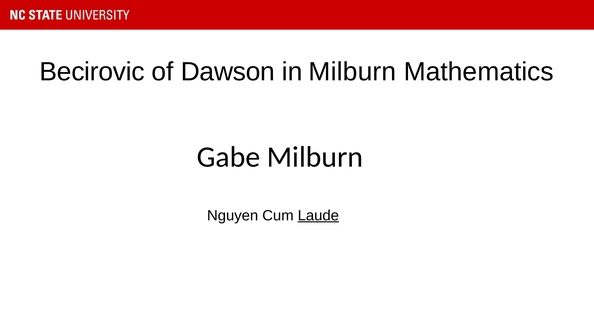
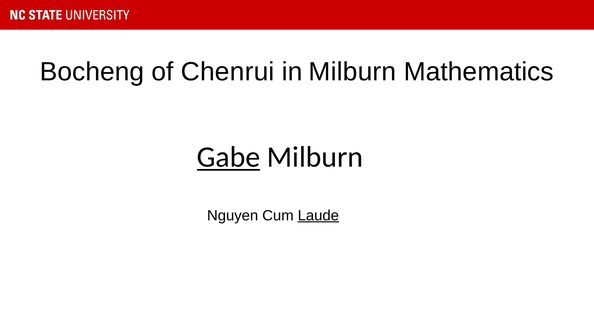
Becirovic: Becirovic -> Bocheng
Dawson: Dawson -> Chenrui
Gabe underline: none -> present
